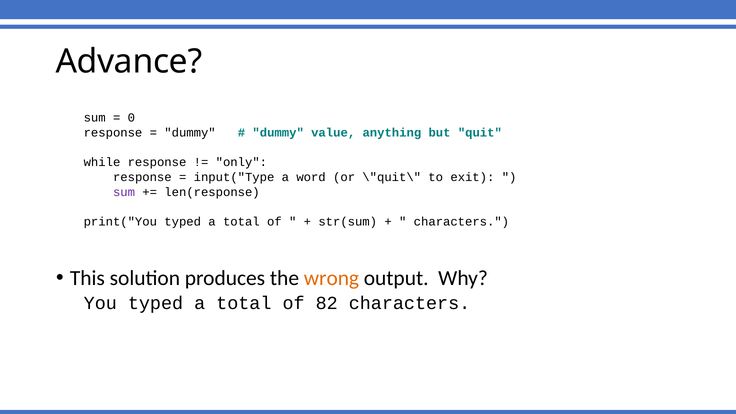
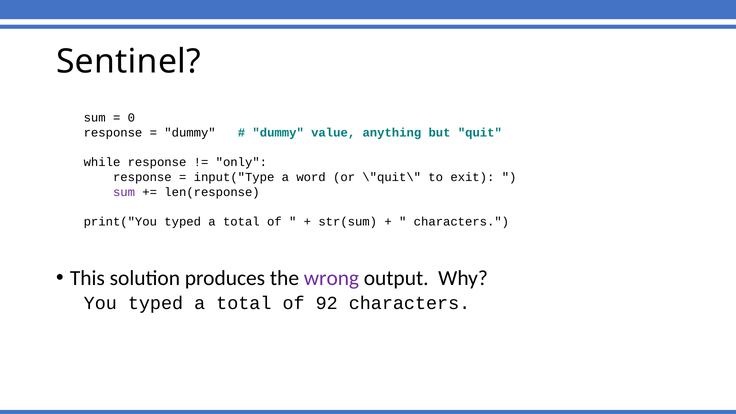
Advance: Advance -> Sentinel
wrong colour: orange -> purple
82: 82 -> 92
